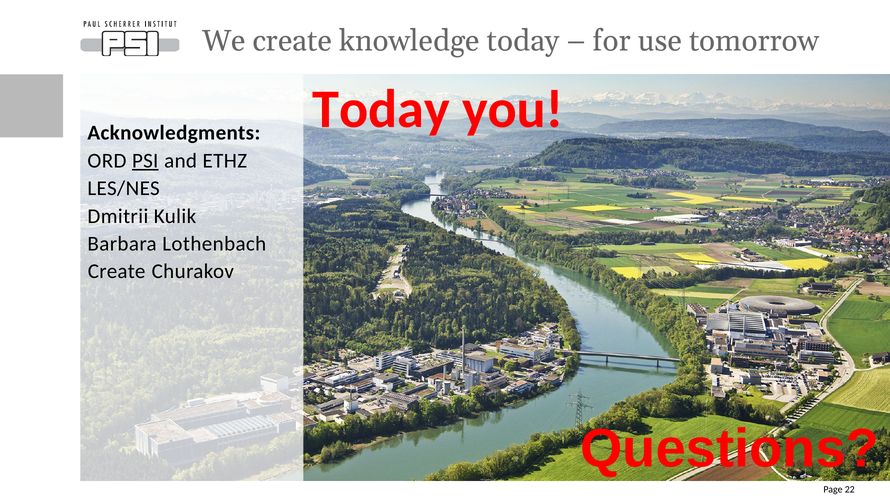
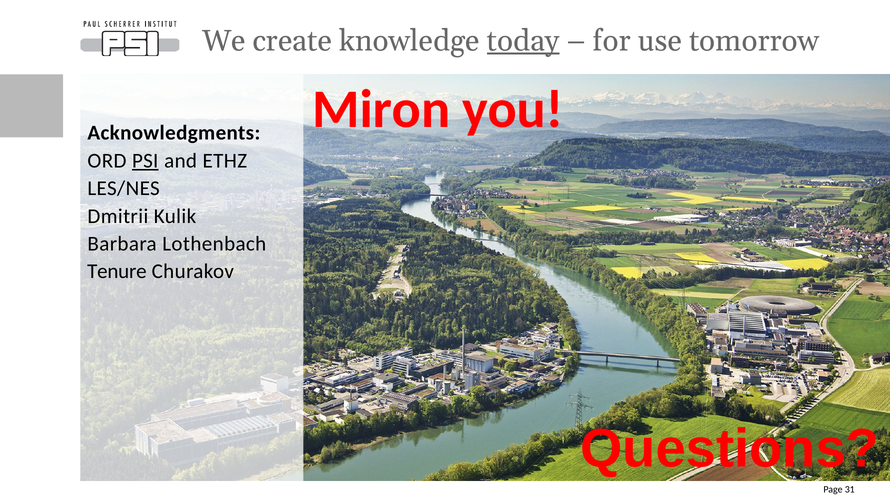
today at (523, 41) underline: none -> present
Today at (381, 109): Today -> Miron
Create at (117, 272): Create -> Tenure
22: 22 -> 31
